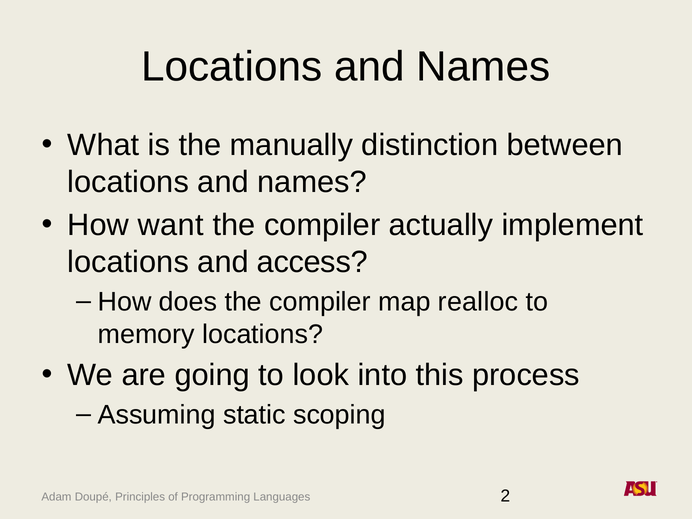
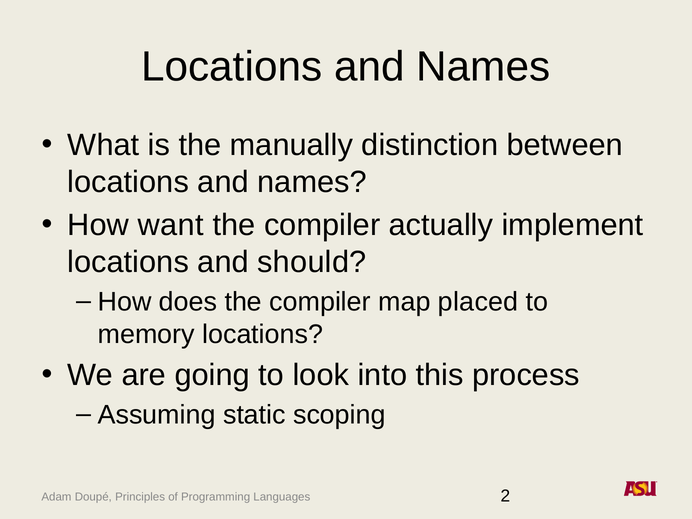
access: access -> should
realloc: realloc -> placed
